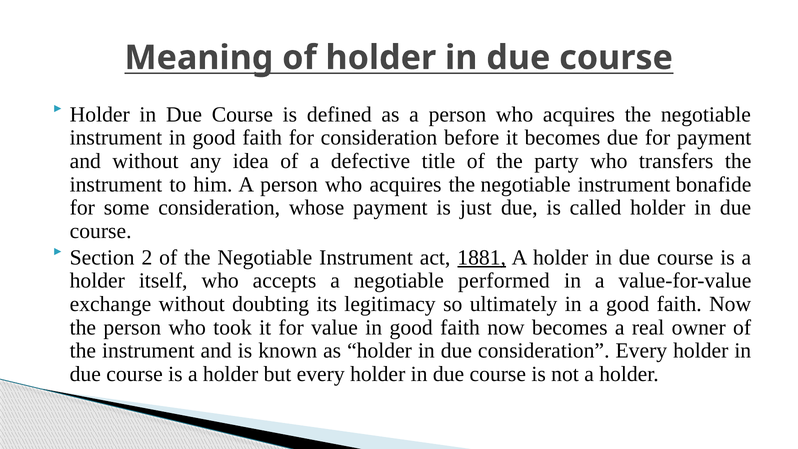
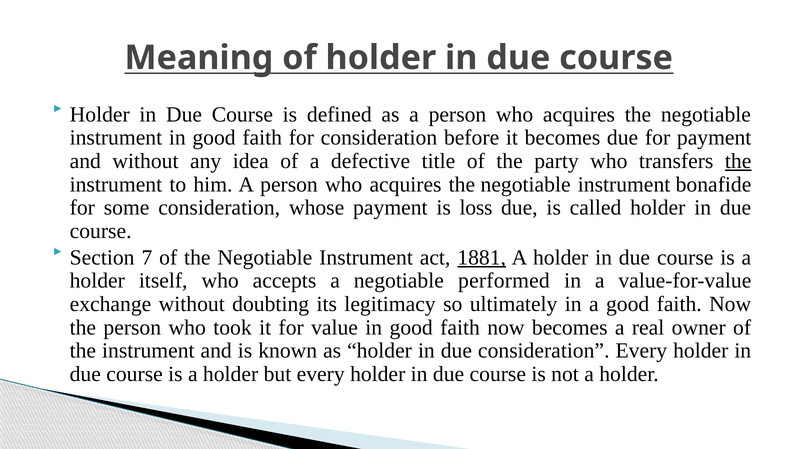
the at (738, 161) underline: none -> present
just: just -> loss
2: 2 -> 7
